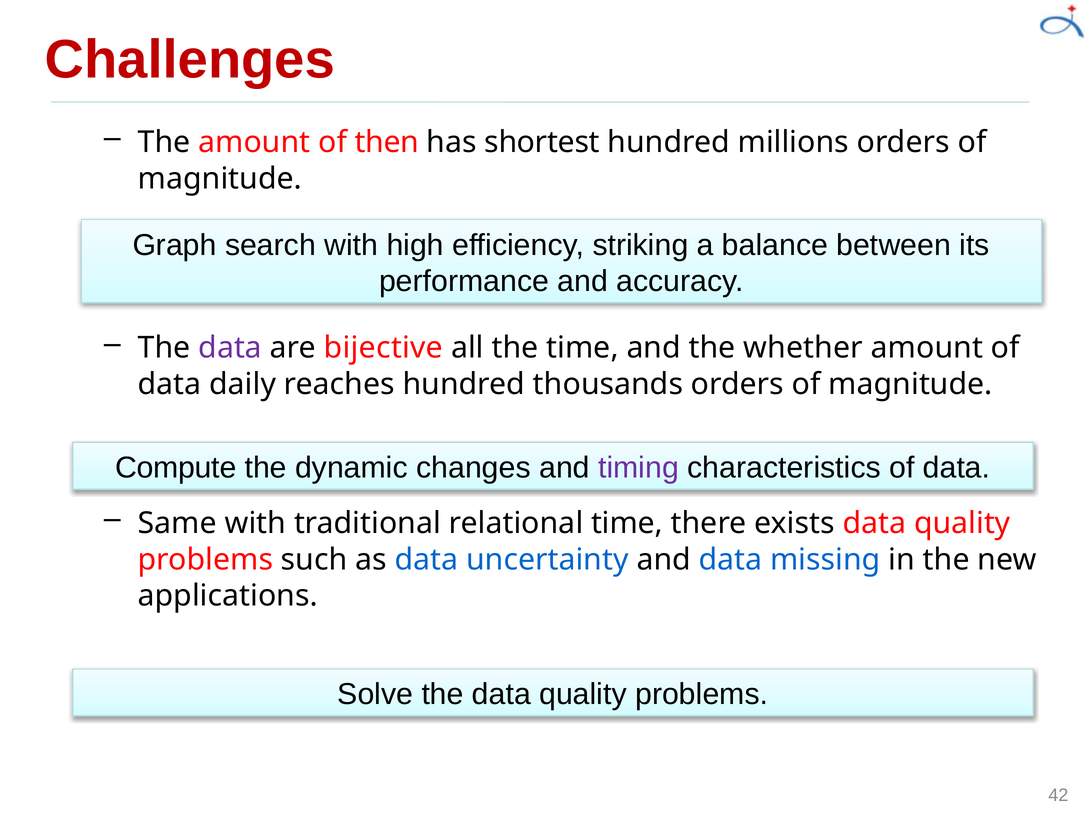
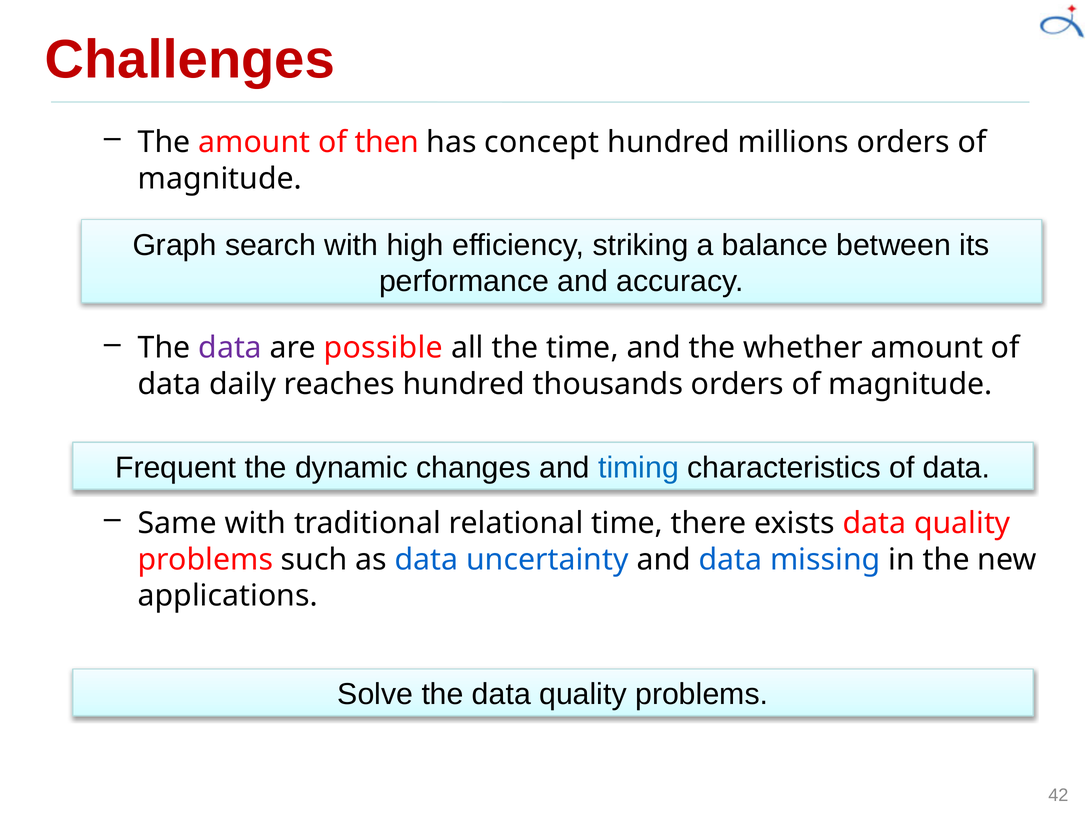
shortest: shortest -> concept
bijective: bijective -> possible
Compute: Compute -> Frequent
timing colour: purple -> blue
